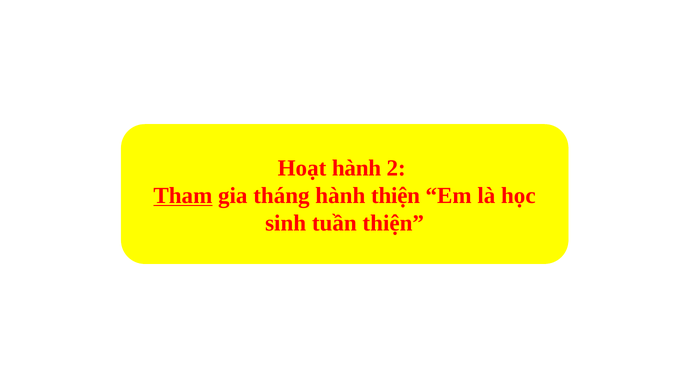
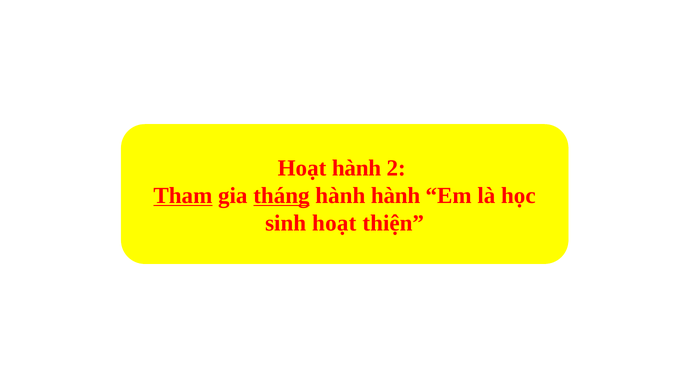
tháng underline: none -> present
hành thiện: thiện -> hành
sinh tuần: tuần -> hoạt
